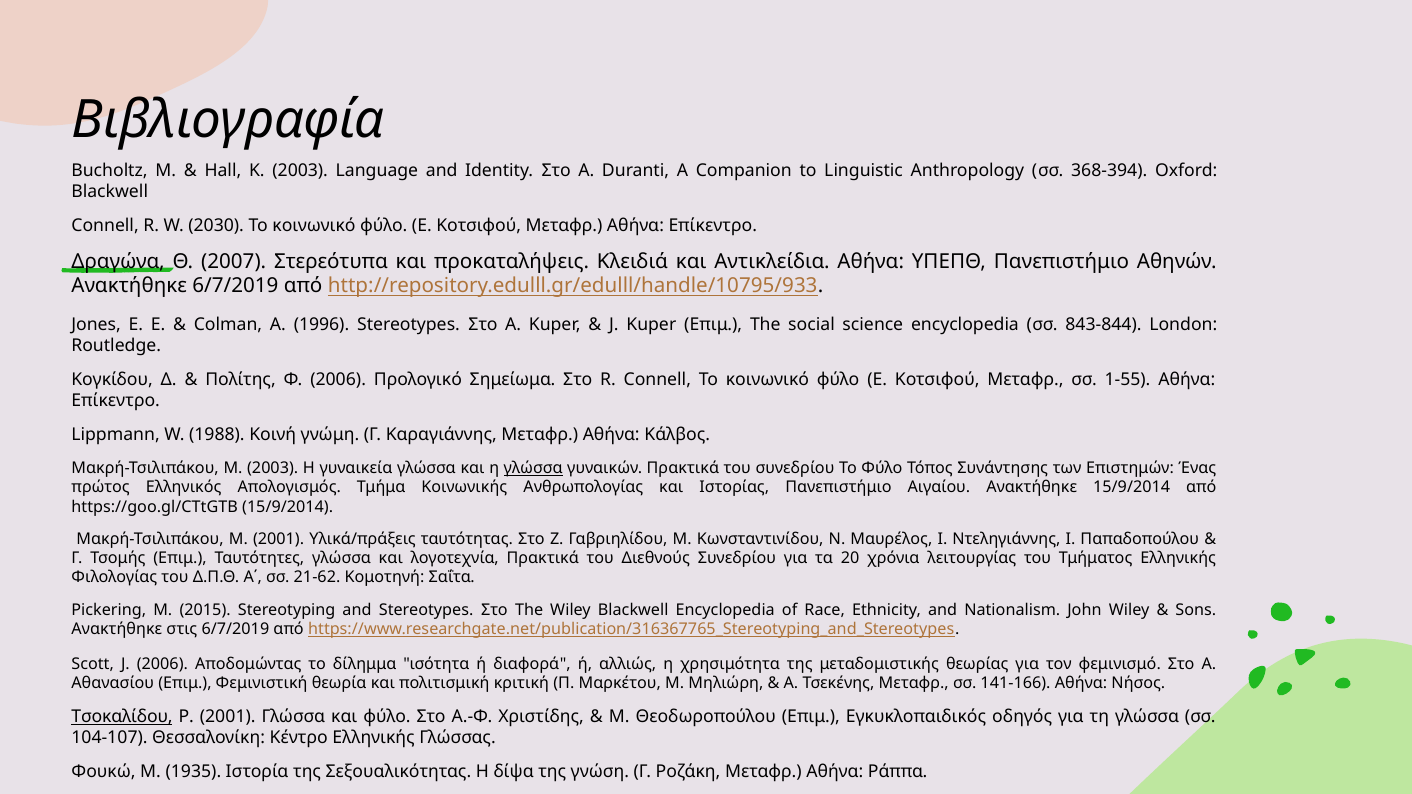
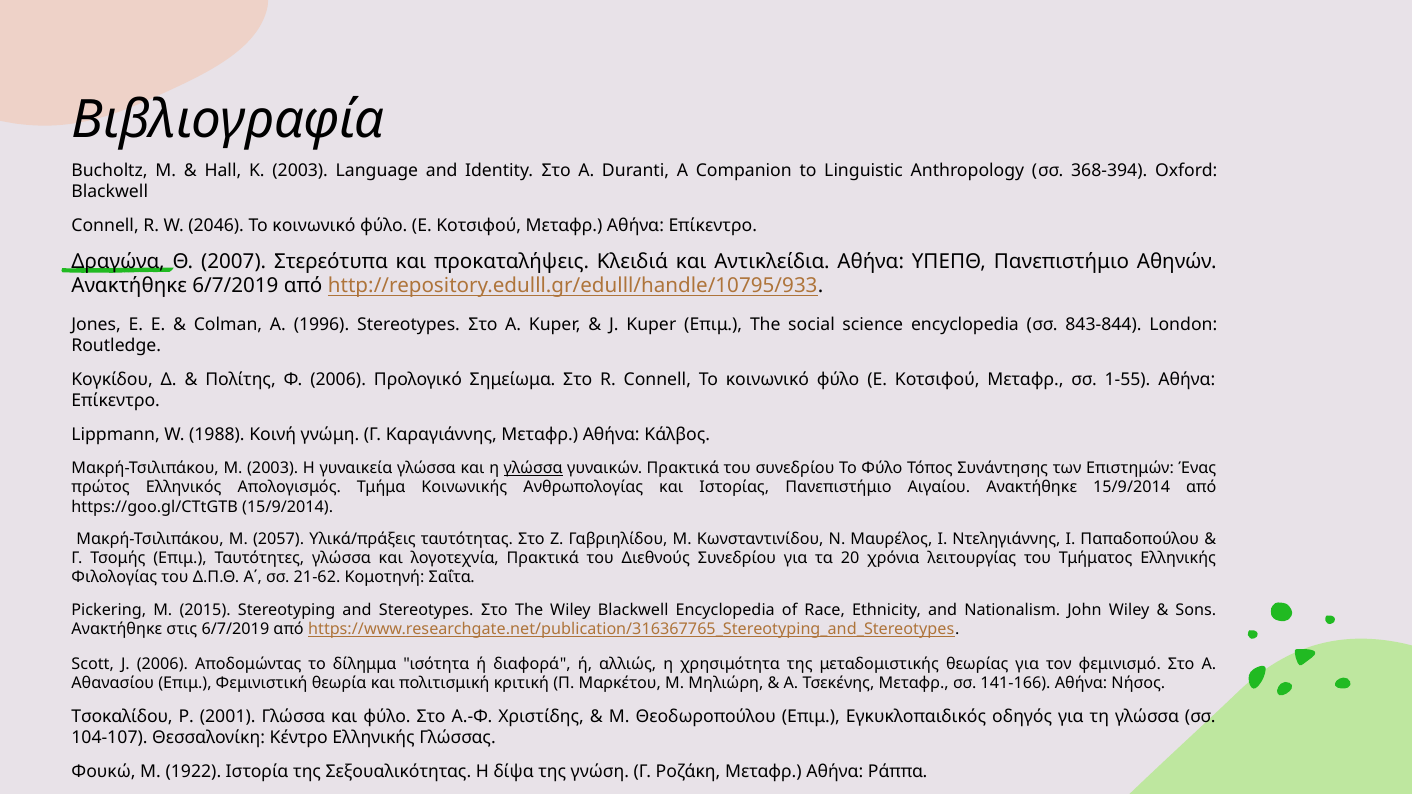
2030: 2030 -> 2046
Μ 2001: 2001 -> 2057
Τσοκαλίδου underline: present -> none
1935: 1935 -> 1922
